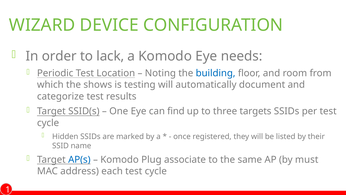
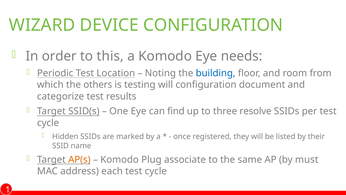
lack: lack -> this
shows: shows -> others
will automatically: automatically -> configuration
targets: targets -> resolve
AP(s colour: blue -> orange
